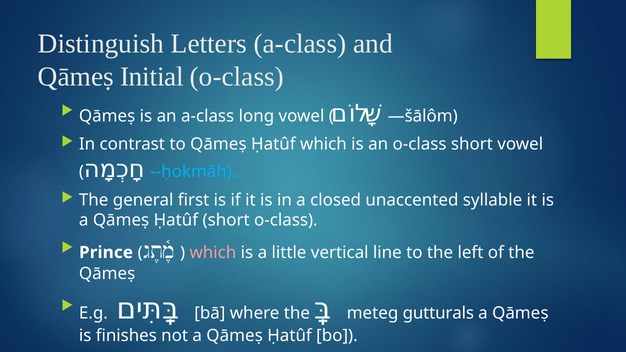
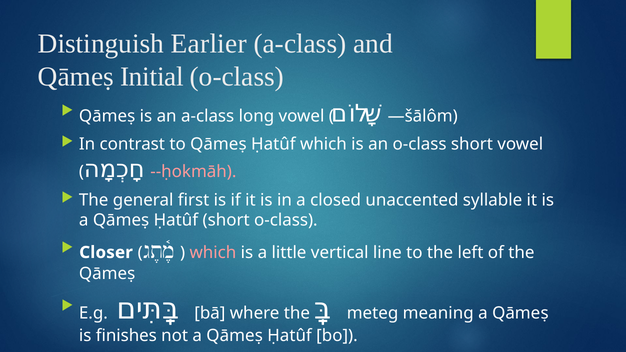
Letters: Letters -> Earlier
--ḥokmāh colour: light blue -> pink
Prince: Prince -> Closer
gutturals: gutturals -> meaning
